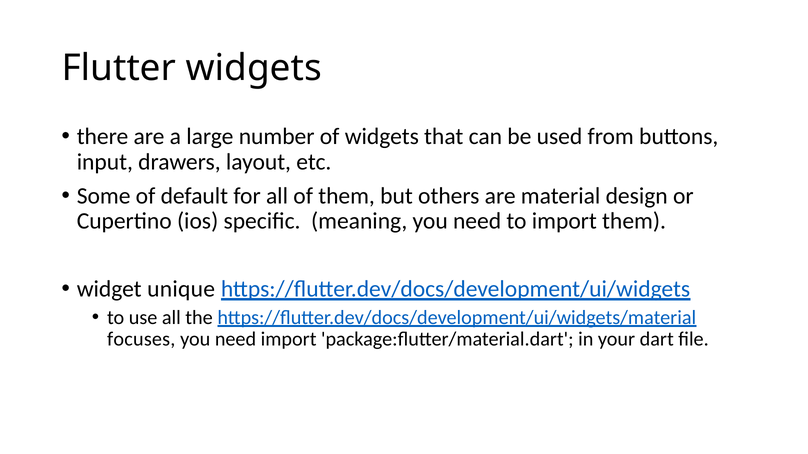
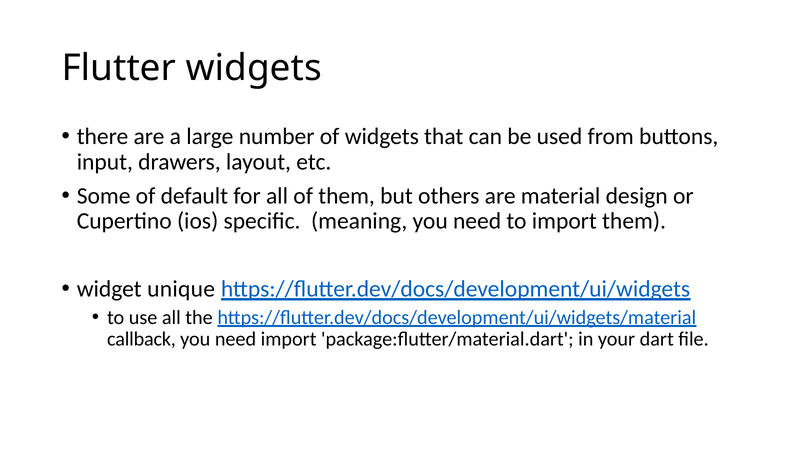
focuses: focuses -> callback
